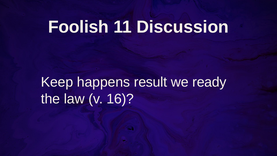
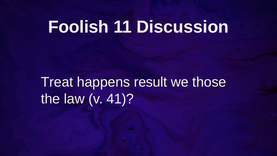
Keep: Keep -> Treat
ready: ready -> those
16: 16 -> 41
